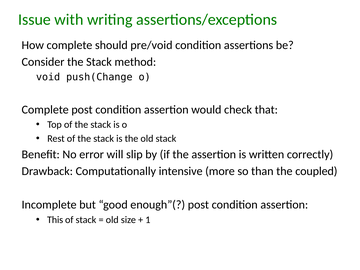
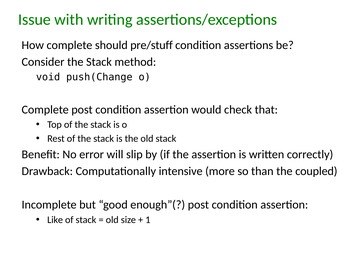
pre/void: pre/void -> pre/stuff
This: This -> Like
